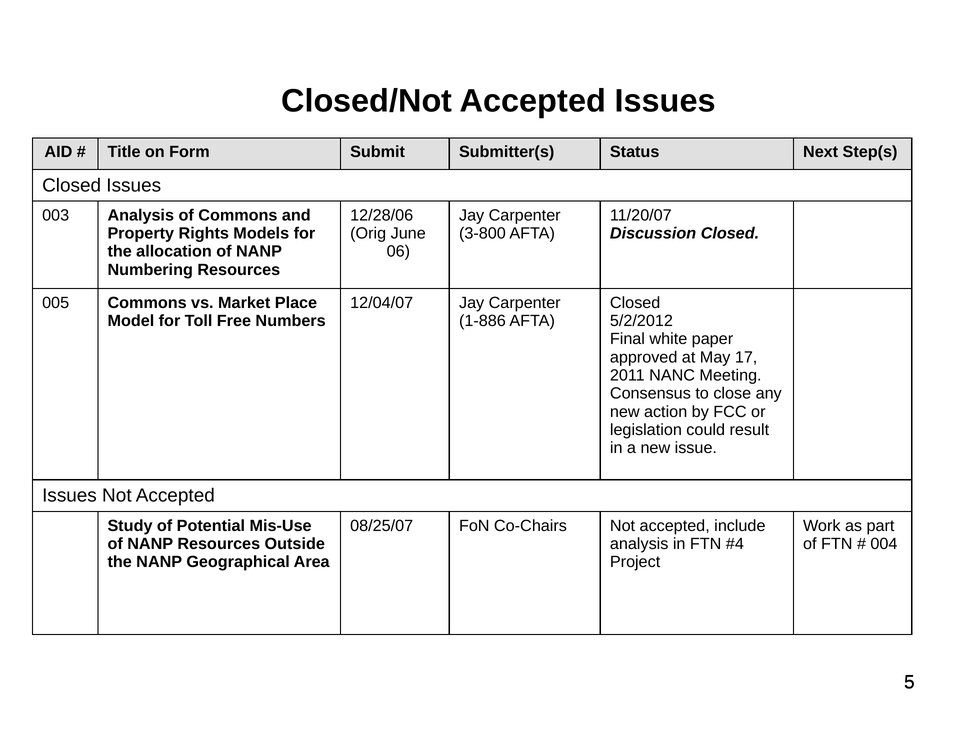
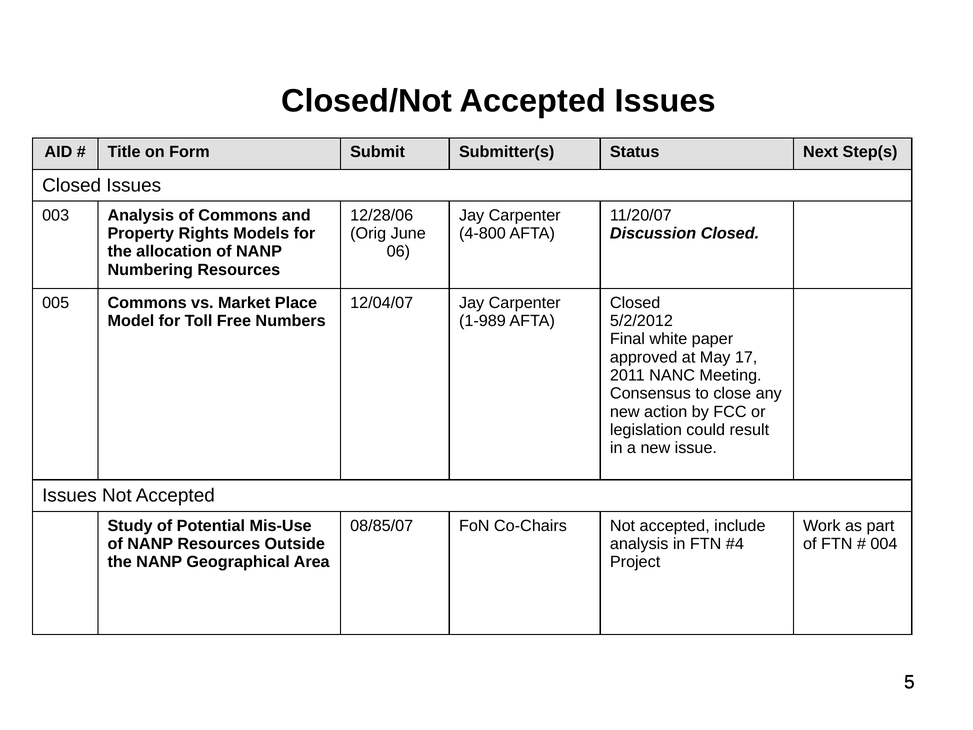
3-800: 3-800 -> 4-800
1-886: 1-886 -> 1-989
08/25/07: 08/25/07 -> 08/85/07
